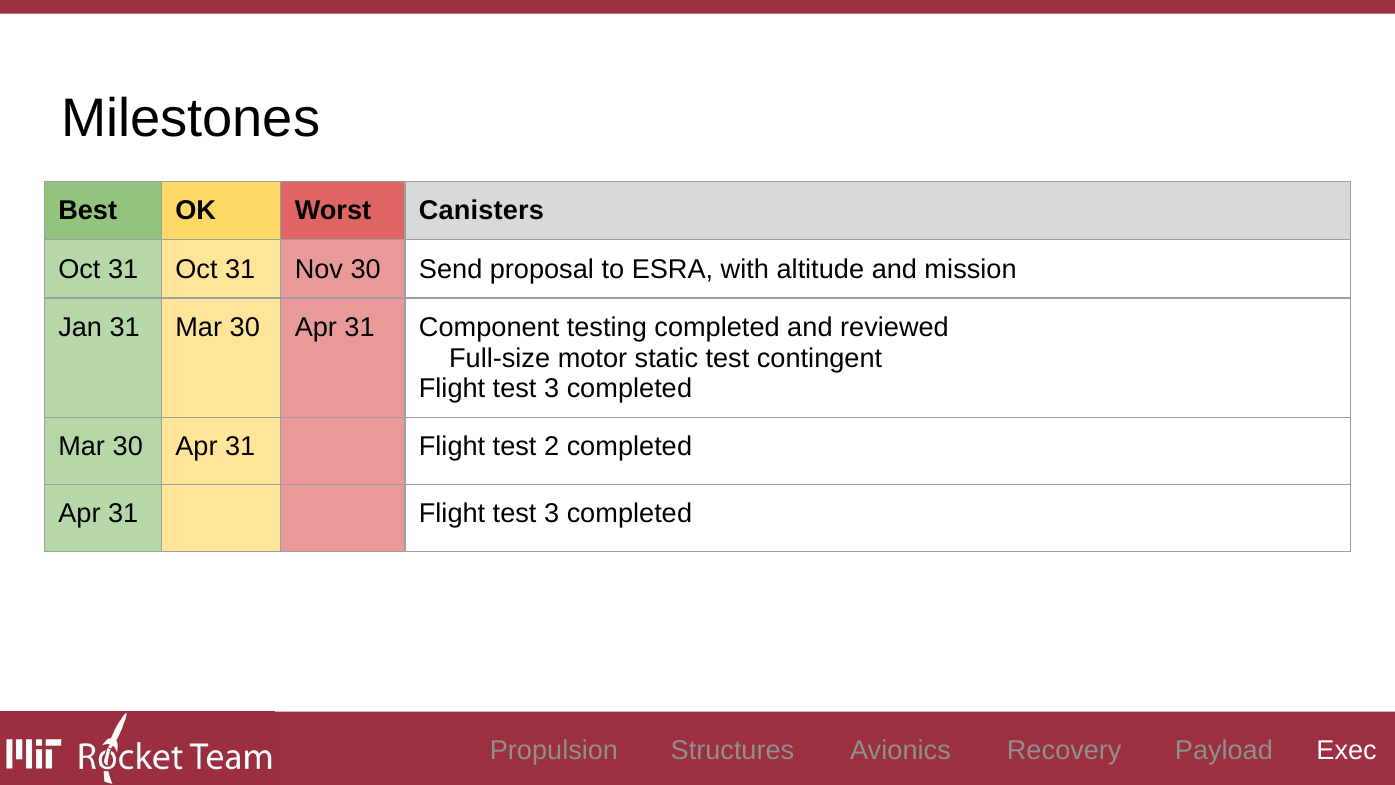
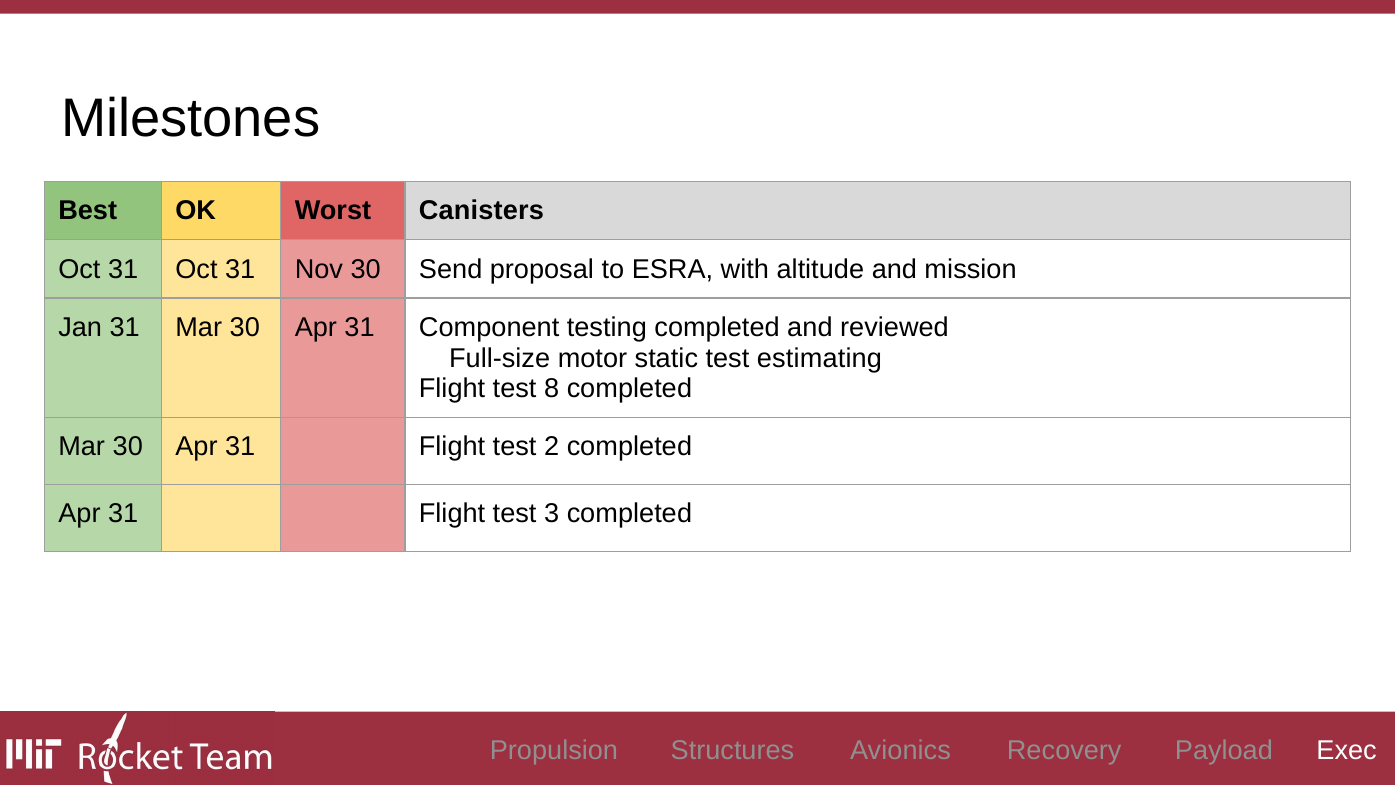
contingent: contingent -> estimating
3 at (552, 389): 3 -> 8
